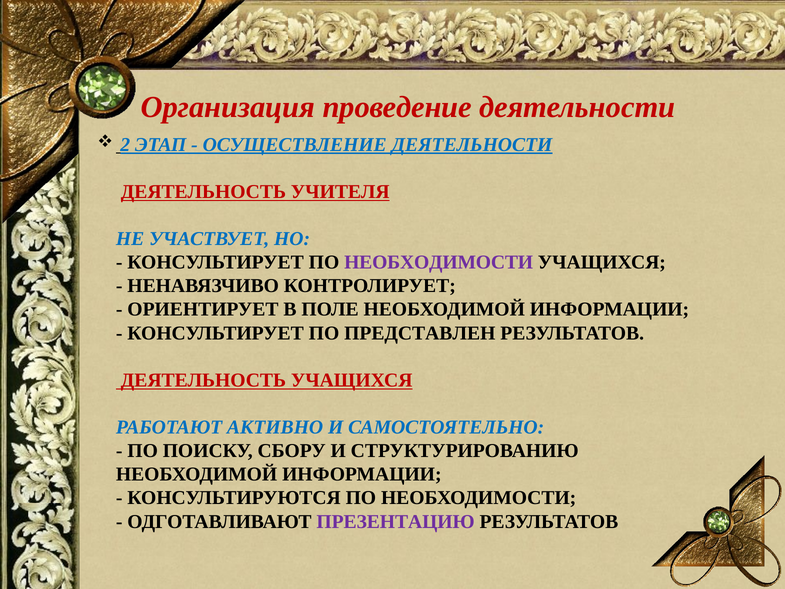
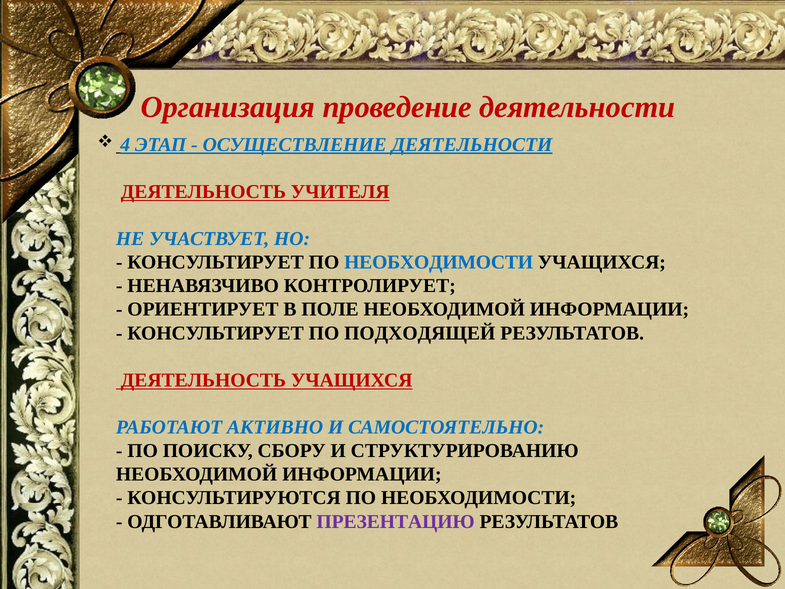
2: 2 -> 4
НЕОБХОДИМОСТИ at (439, 262) colour: purple -> blue
ПРЕДСТАВЛЕН: ПРЕДСТАВЛЕН -> ПОДХОДЯЩЕЙ
